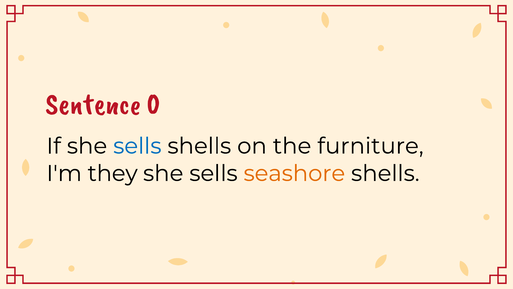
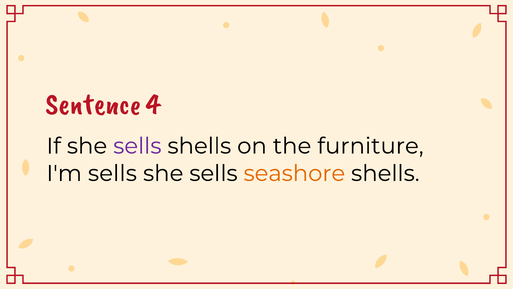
0: 0 -> 4
sells at (137, 146) colour: blue -> purple
I'm they: they -> sells
